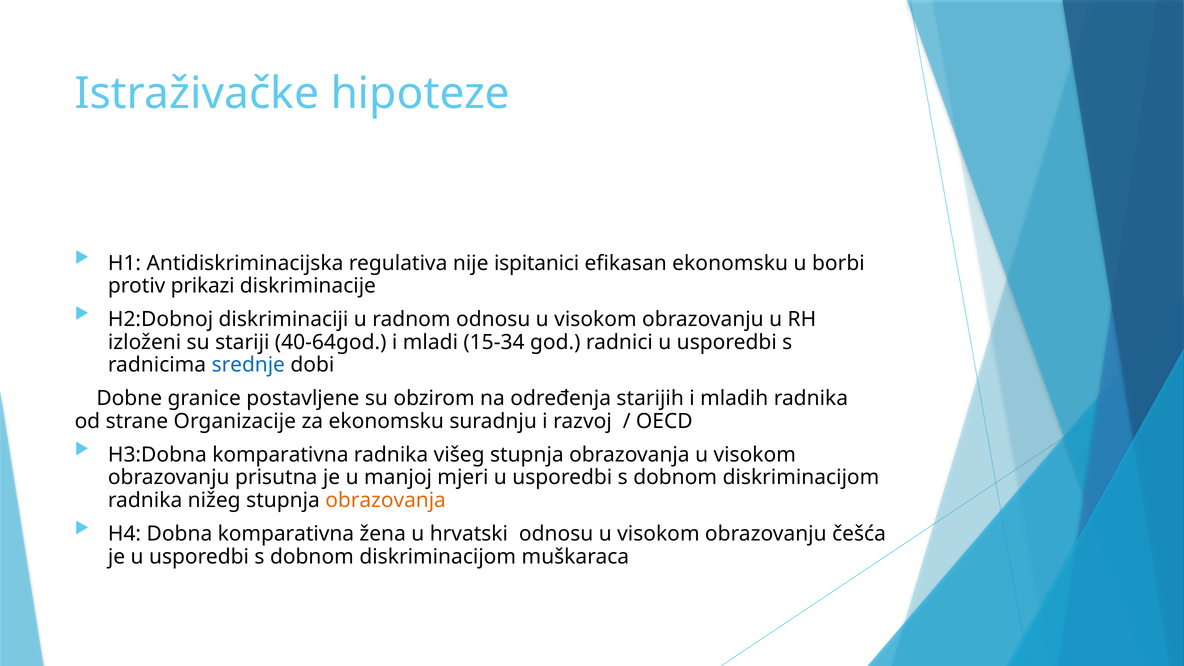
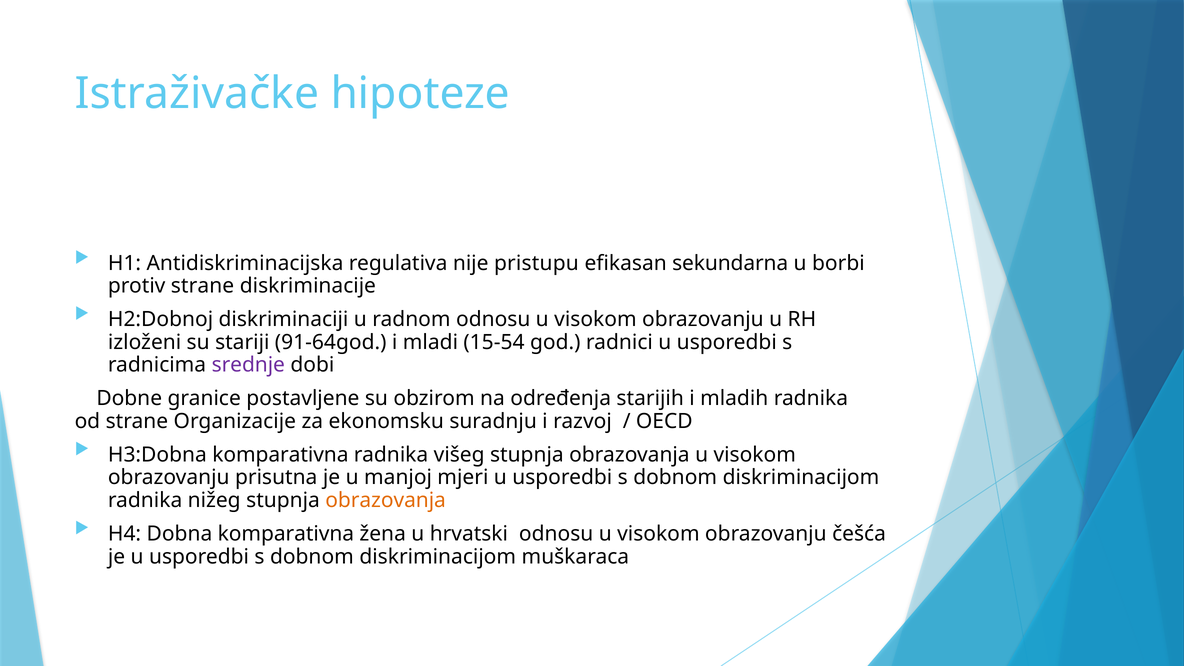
ispitanici: ispitanici -> pristupu
efikasan ekonomsku: ekonomsku -> sekundarna
protiv prikazi: prikazi -> strane
40-64god: 40-64god -> 91-64god
15-34: 15-34 -> 15-54
srednje colour: blue -> purple
